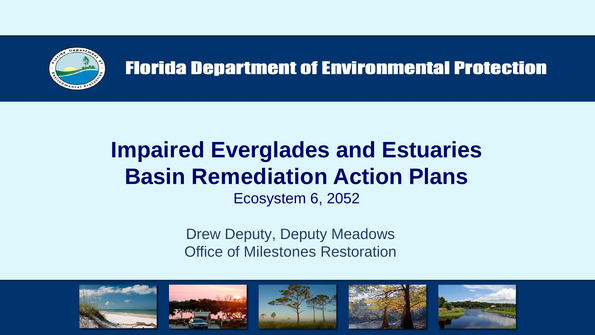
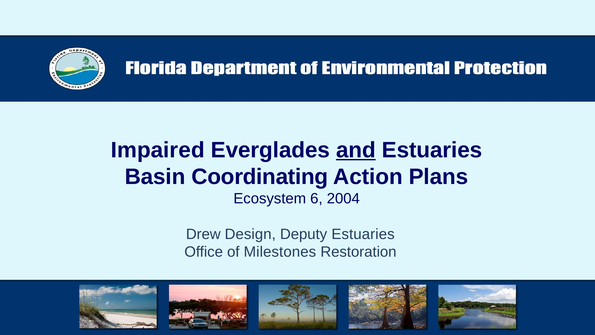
and underline: none -> present
Remediation: Remediation -> Coordinating
2052: 2052 -> 2004
Drew Deputy: Deputy -> Design
Deputy Meadows: Meadows -> Estuaries
